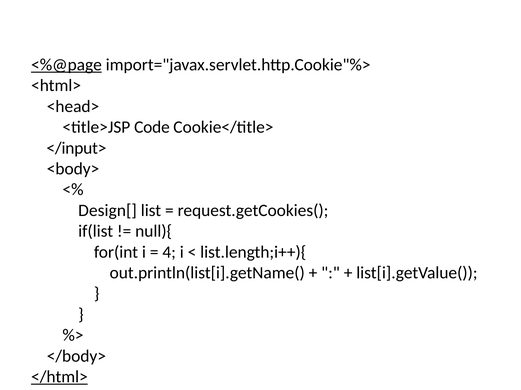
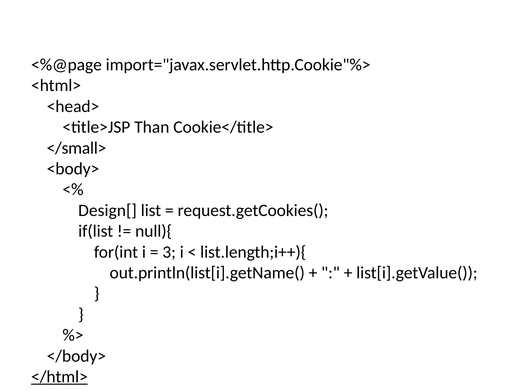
<%@page underline: present -> none
Code: Code -> Than
</input>: </input> -> </small>
4: 4 -> 3
